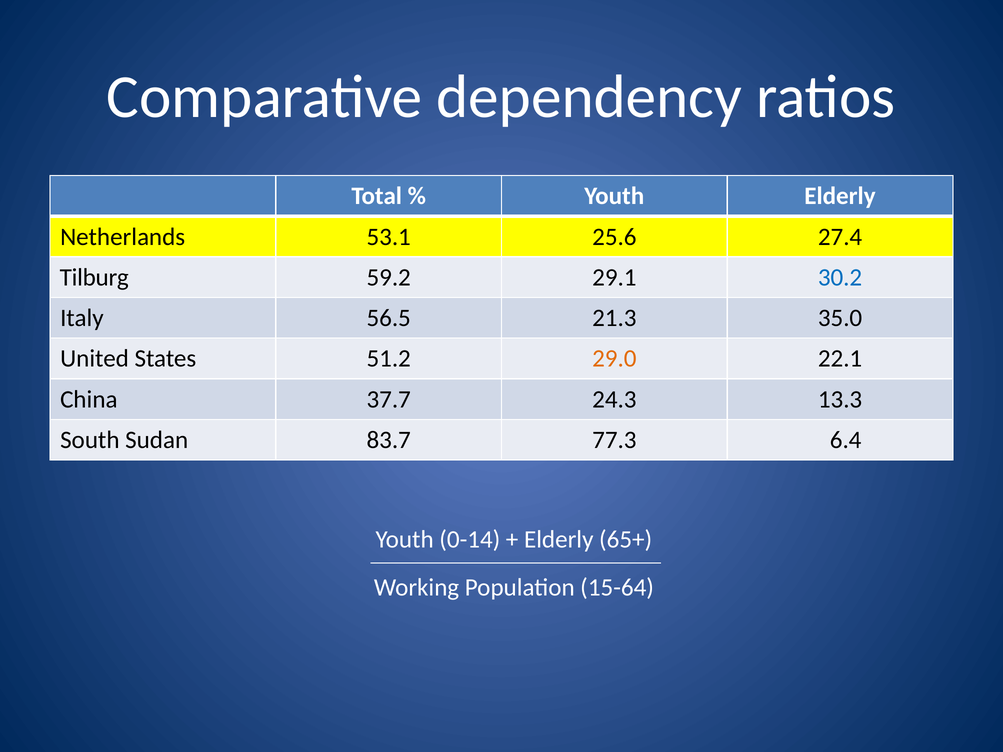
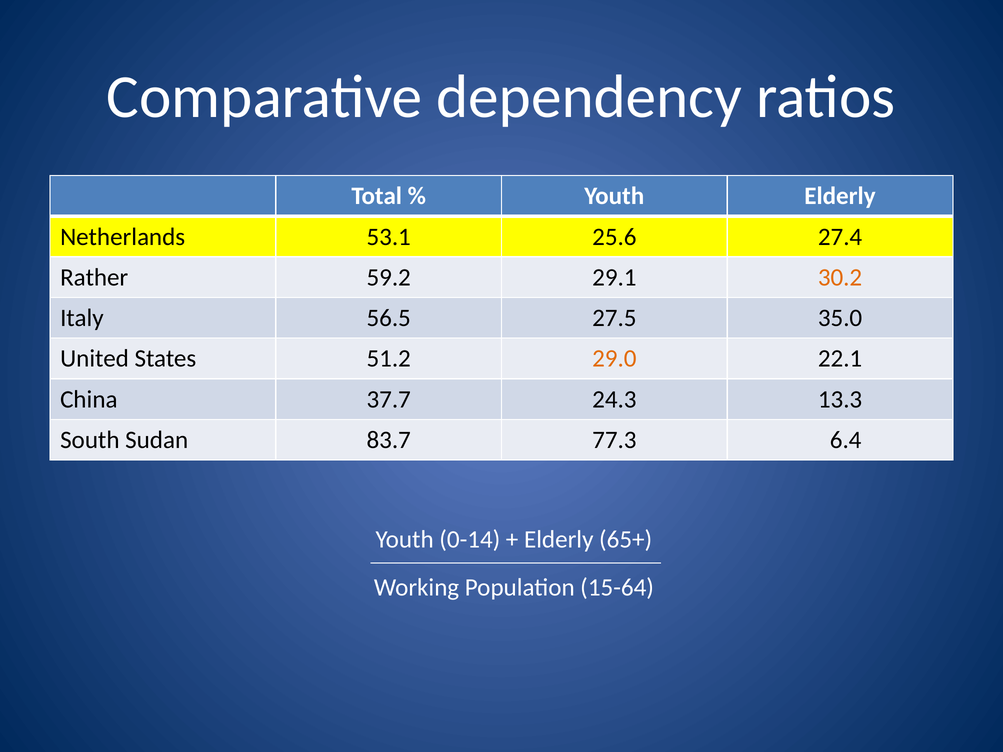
Tilburg: Tilburg -> Rather
30.2 colour: blue -> orange
21.3: 21.3 -> 27.5
